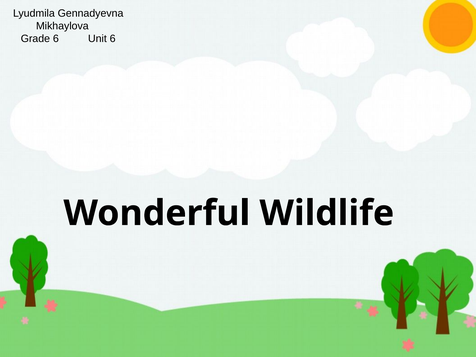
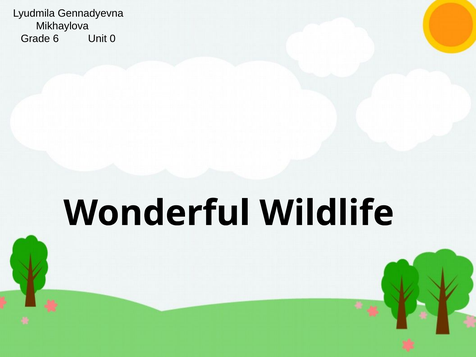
Unit 6: 6 -> 0
